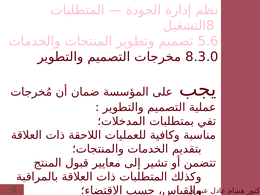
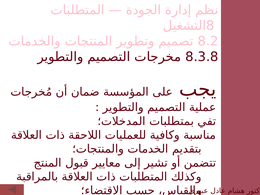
5.6: 5.6 -> 8.2
8.3.0: 8.3.0 -> 8.3.8
